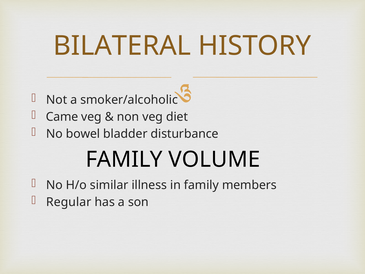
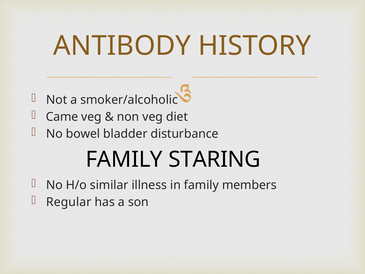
BILATERAL: BILATERAL -> ANTIBODY
VOLUME: VOLUME -> STARING
